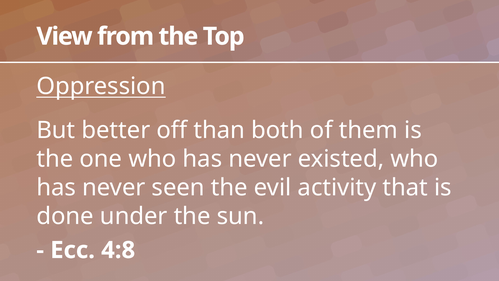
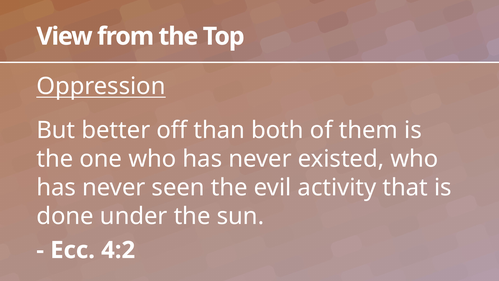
4:8: 4:8 -> 4:2
